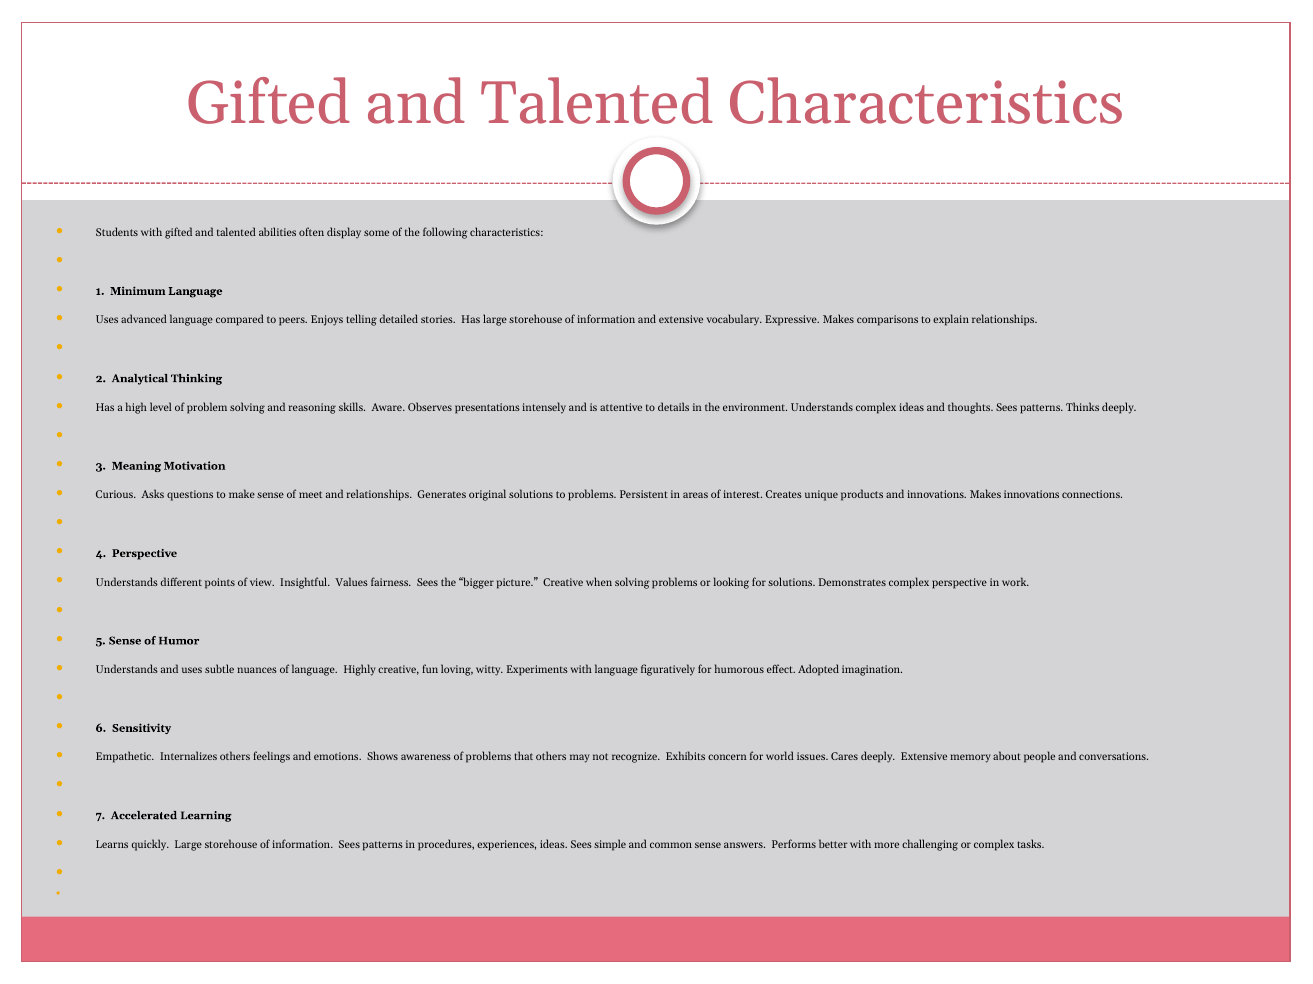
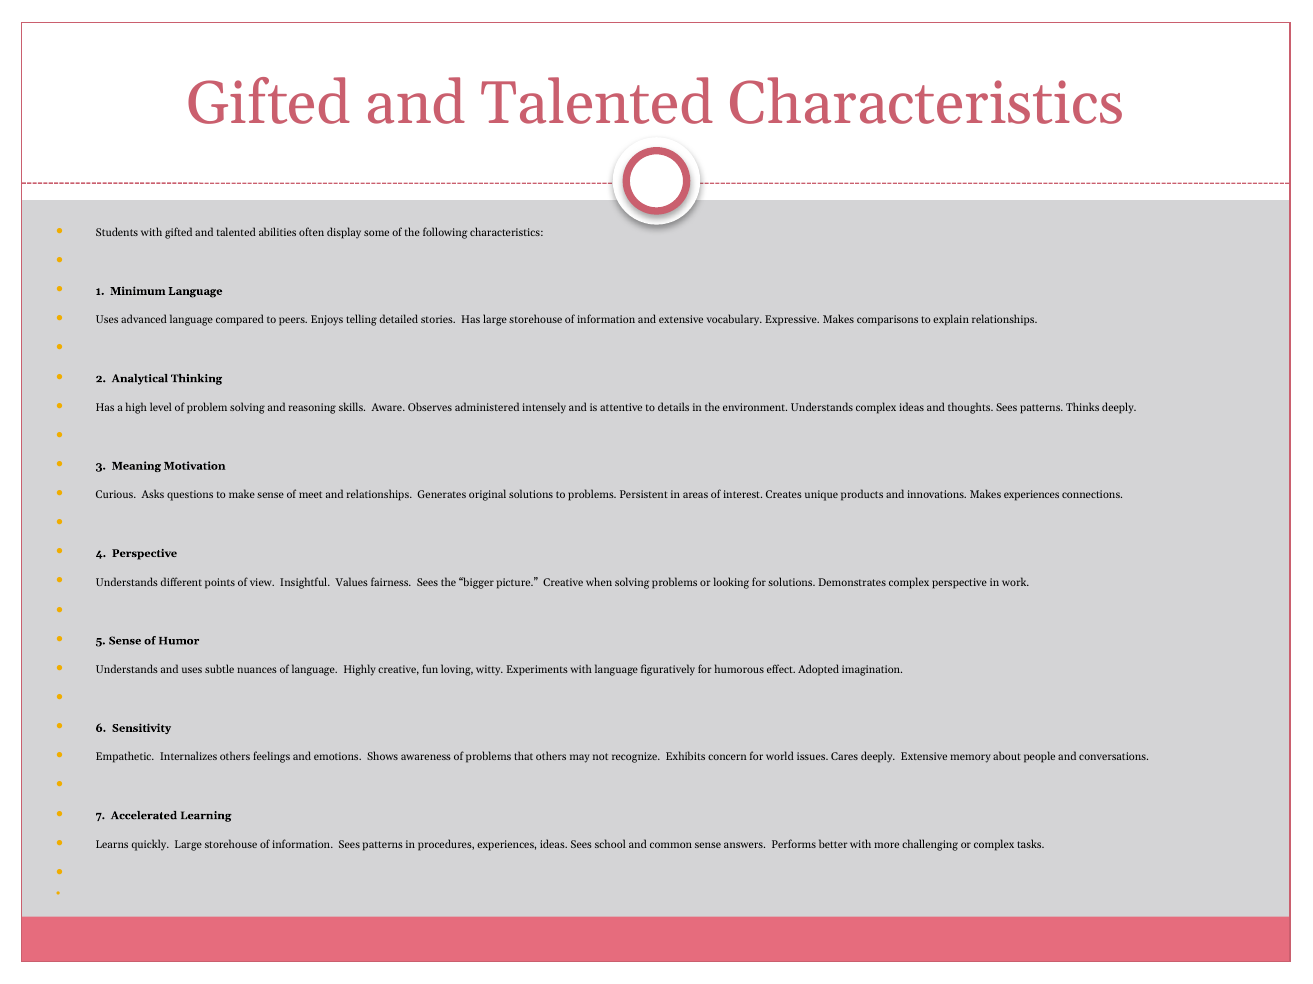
presentations: presentations -> administered
Makes innovations: innovations -> experiences
simple: simple -> school
